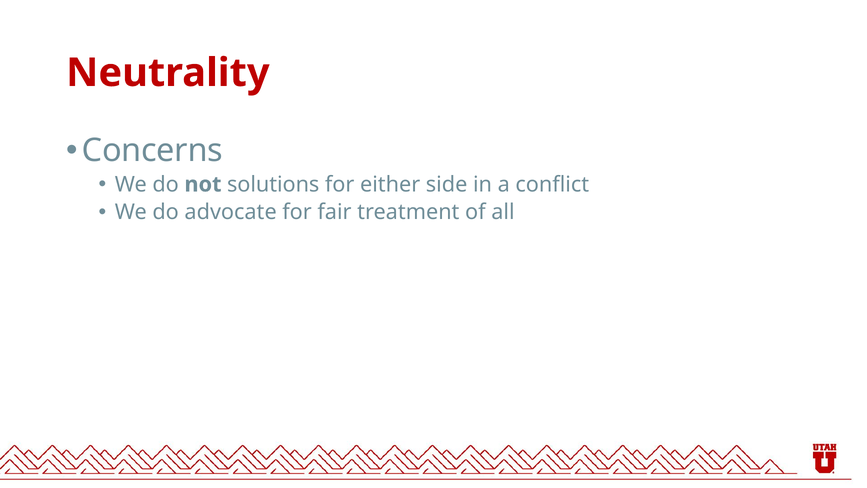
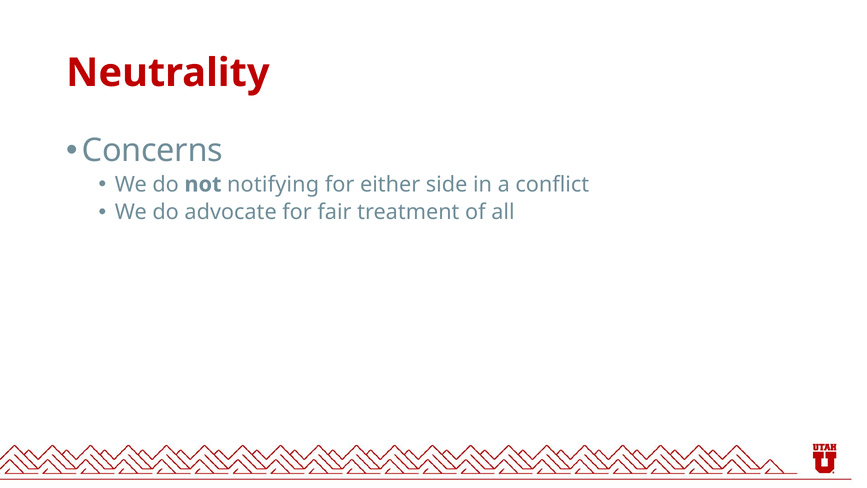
solutions: solutions -> notifying
